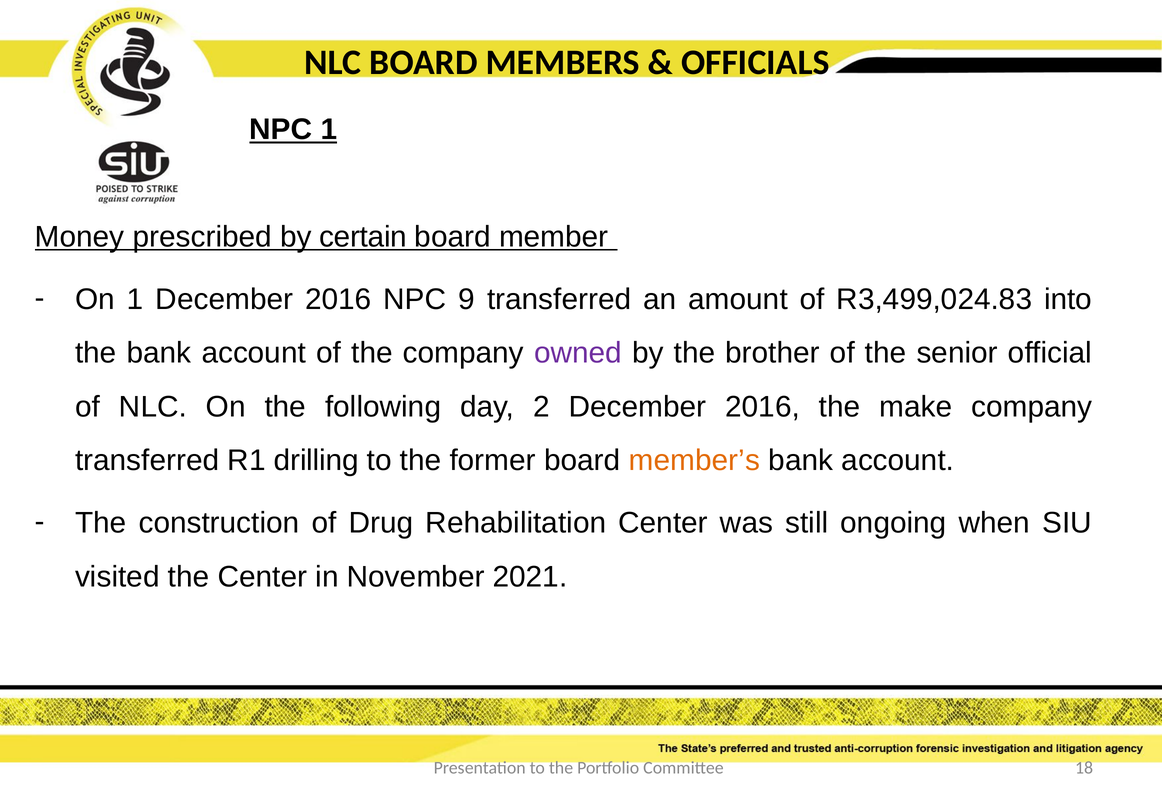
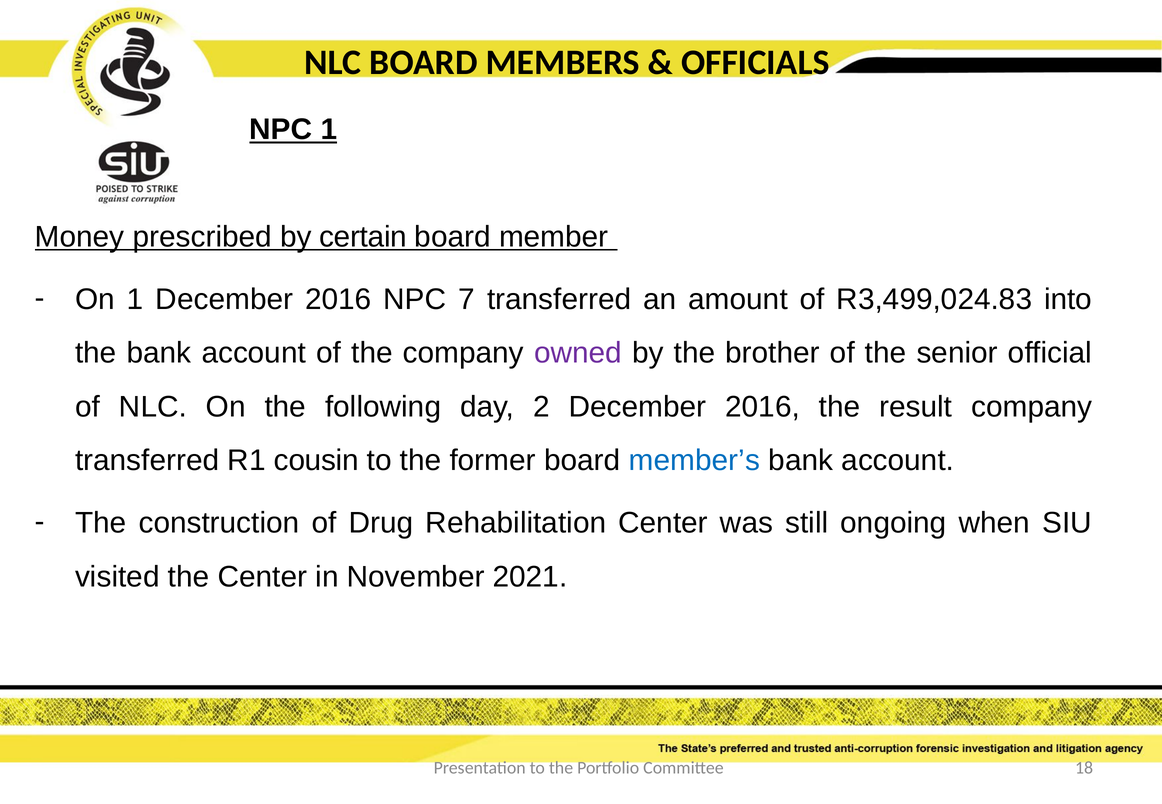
9: 9 -> 7
make: make -> result
drilling: drilling -> cousin
member’s colour: orange -> blue
